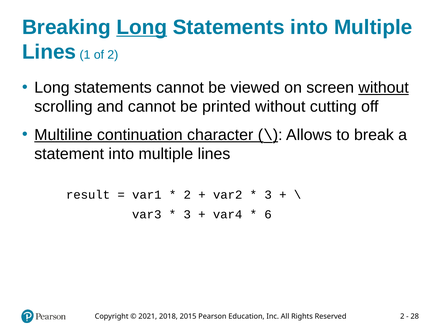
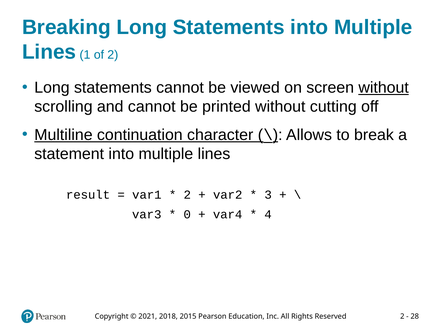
Long at (142, 27) underline: present -> none
3 at (187, 214): 3 -> 0
6: 6 -> 4
